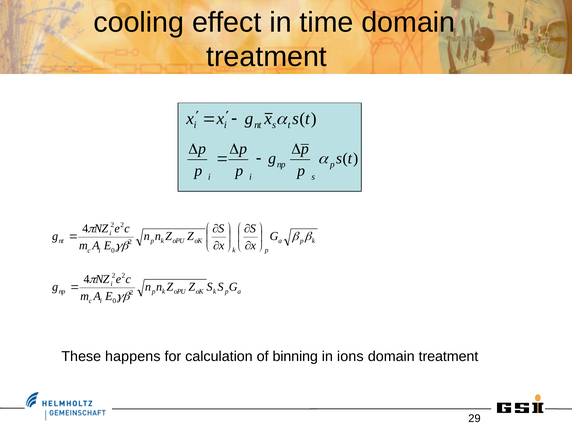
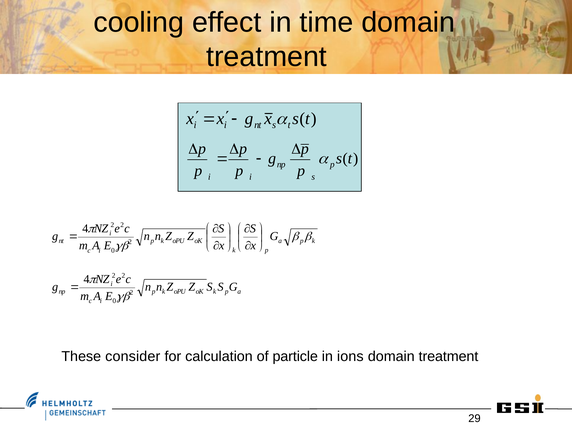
happens: happens -> consider
binning: binning -> particle
